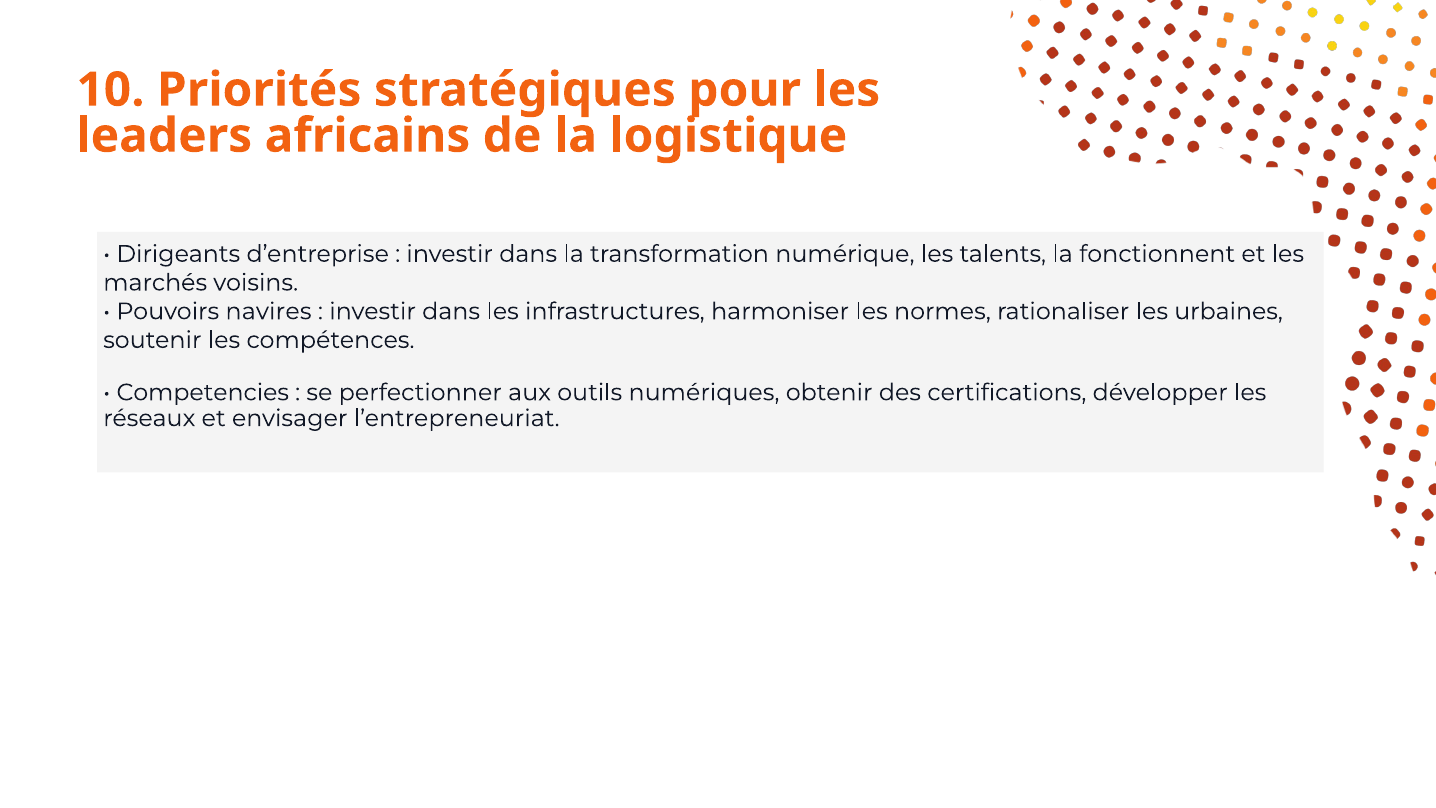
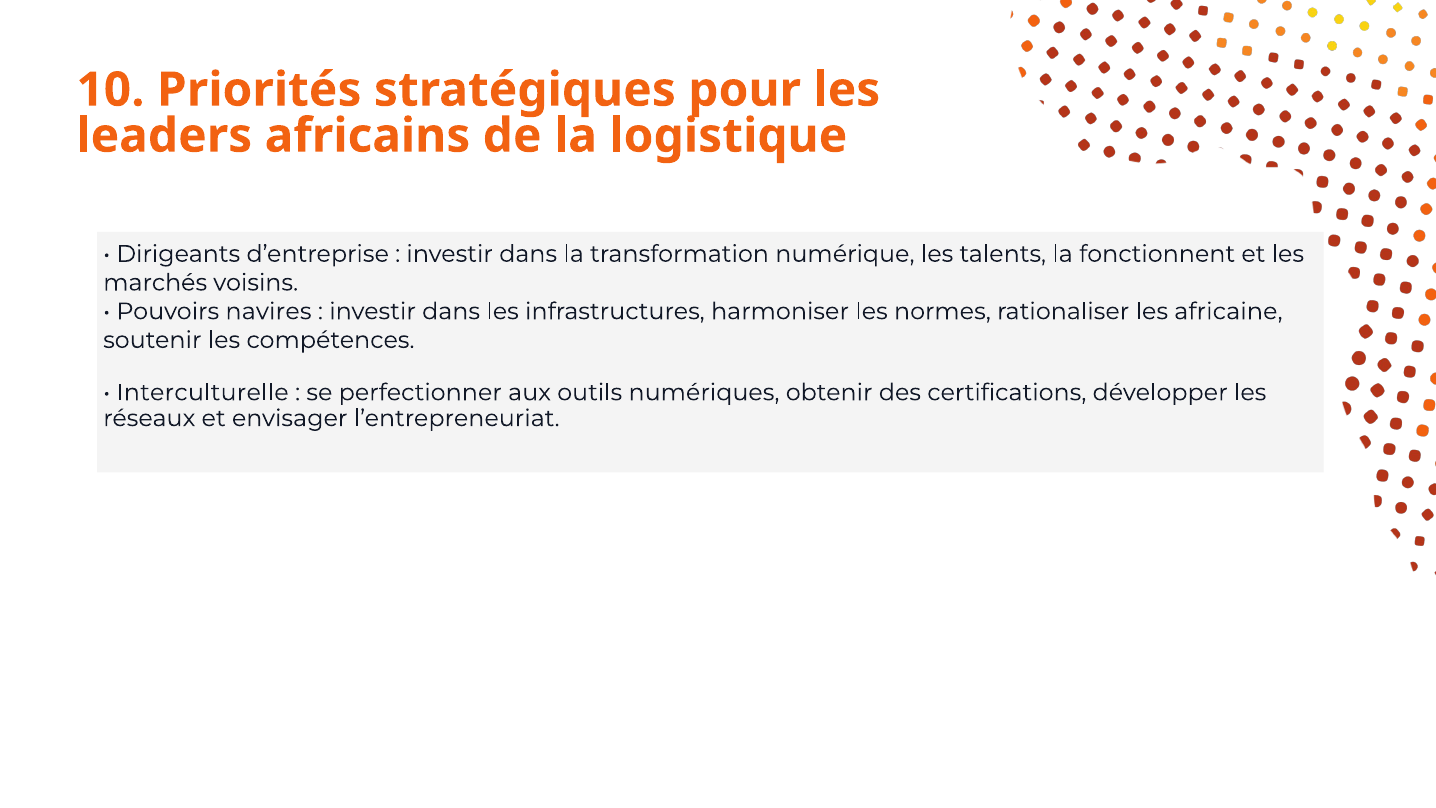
urbaines: urbaines -> africaine
Competencies: Competencies -> Interculturelle
